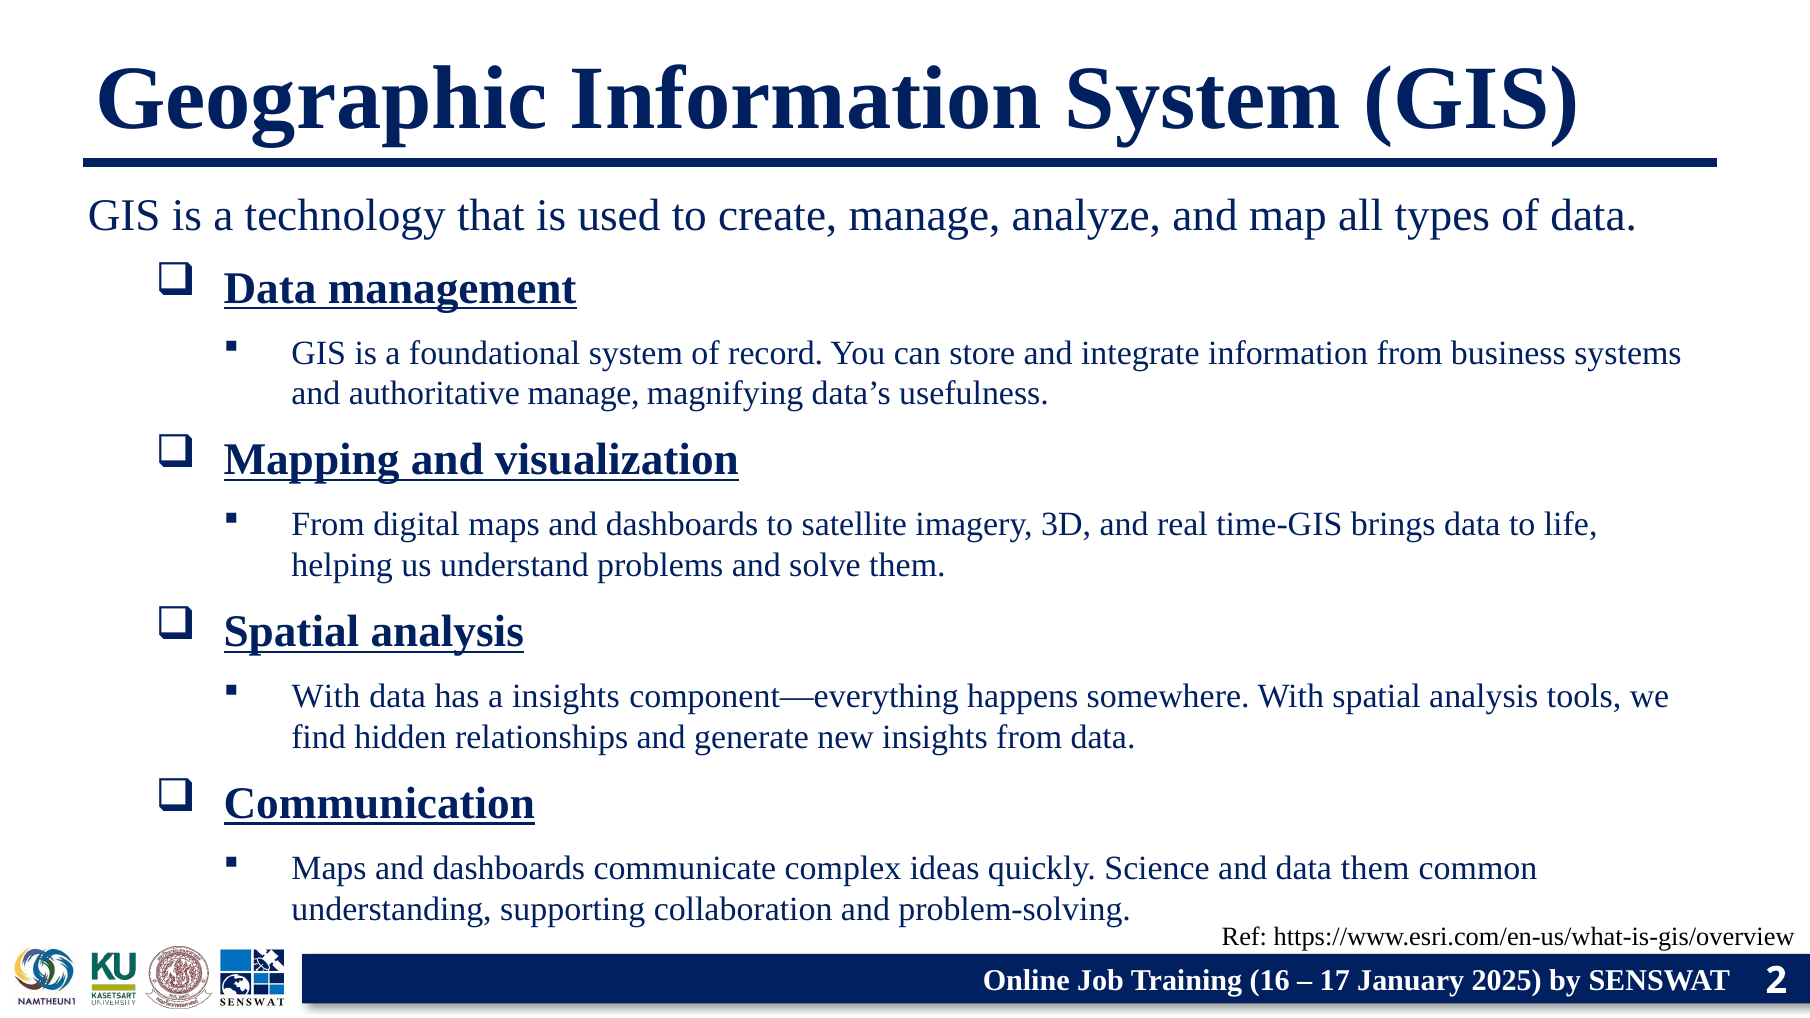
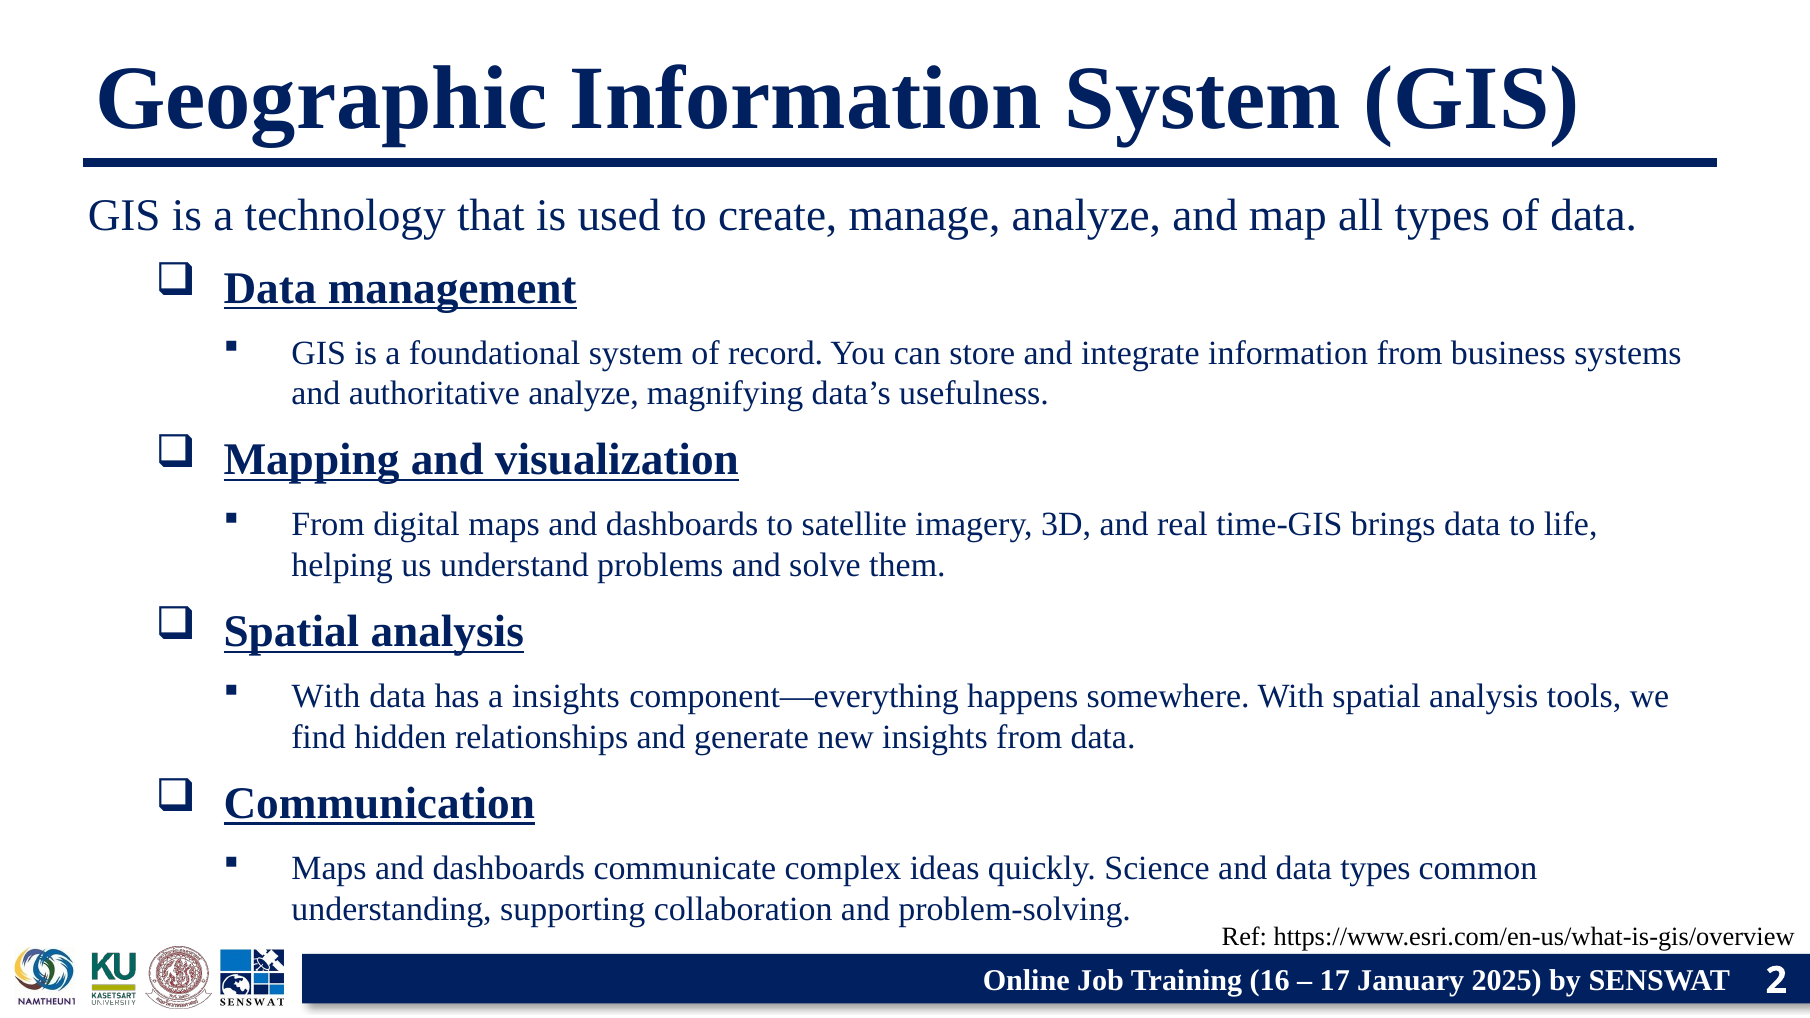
authoritative manage: manage -> analyze
data them: them -> types
